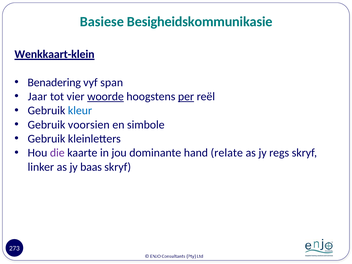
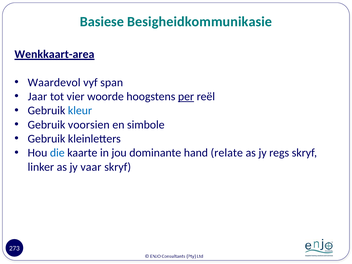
Besigheidskommunikasie: Besigheidskommunikasie -> Besigheidkommunikasie
Wenkkaart-klein: Wenkkaart-klein -> Wenkkaart-area
Benadering: Benadering -> Waardevol
woorde underline: present -> none
die colour: purple -> blue
baas: baas -> vaar
